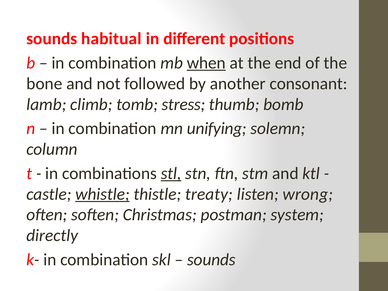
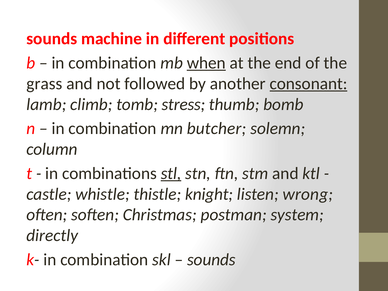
habitual: habitual -> machine
bone: bone -> grass
consonant underline: none -> present
unifying: unifying -> butcher
whistle underline: present -> none
treaty: treaty -> knight
